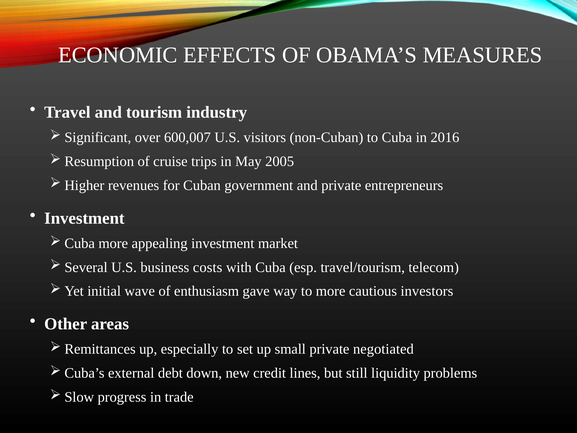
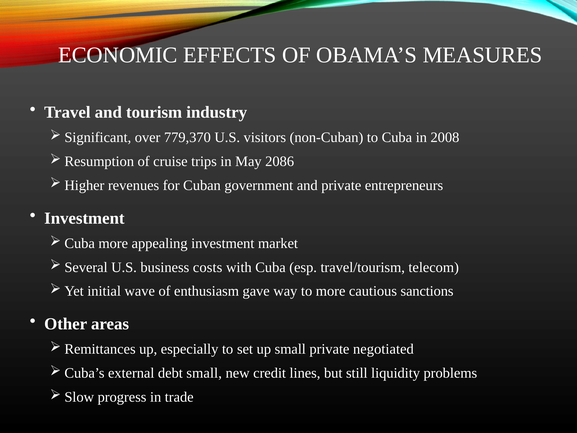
600,007: 600,007 -> 779,370
2016: 2016 -> 2008
2005: 2005 -> 2086
investors: investors -> sanctions
debt down: down -> small
